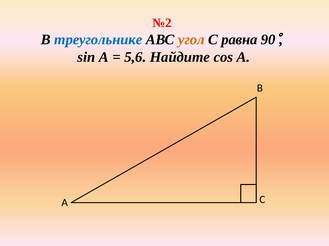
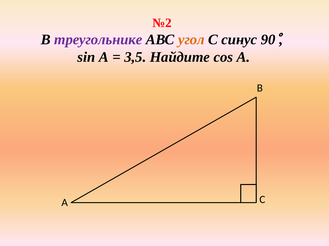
треугольнике colour: blue -> purple
равна: равна -> синус
5,6: 5,6 -> 3,5
